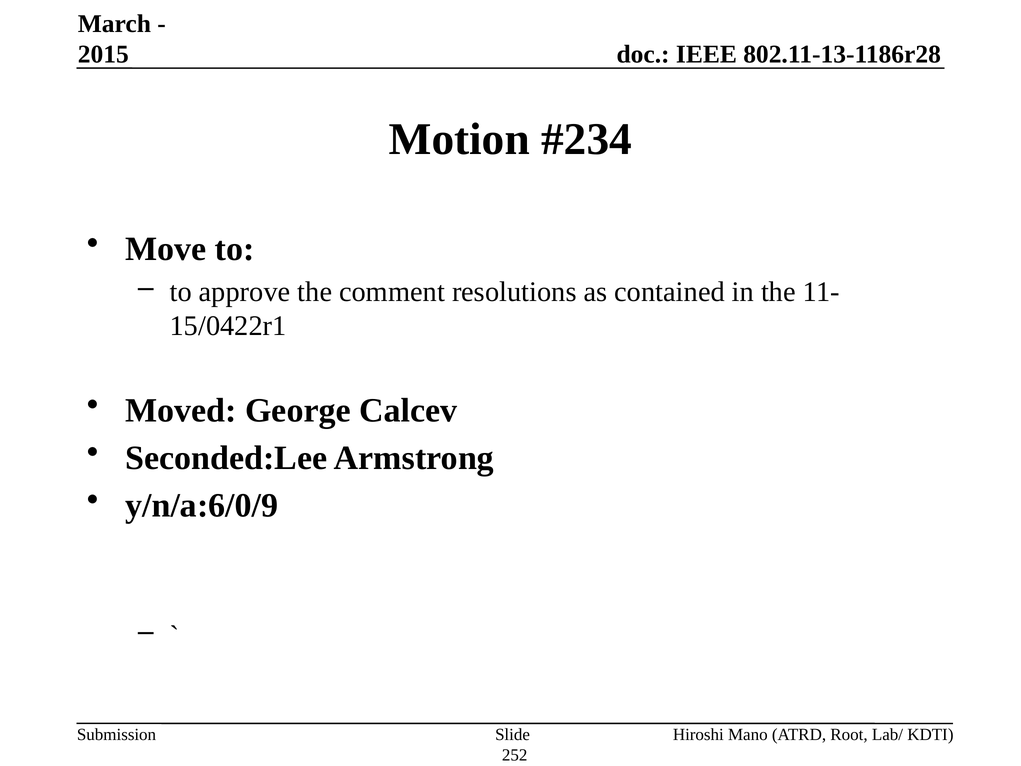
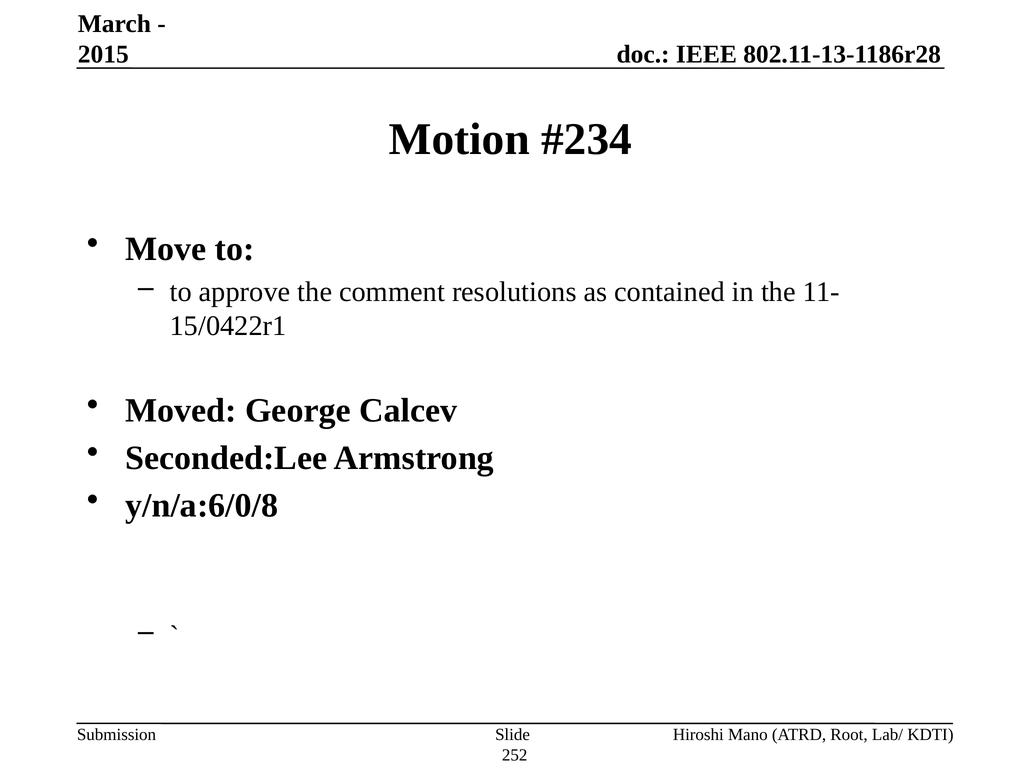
y/n/a:6/0/9: y/n/a:6/0/9 -> y/n/a:6/0/8
